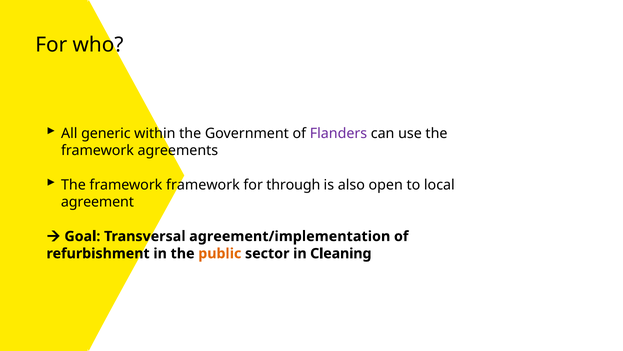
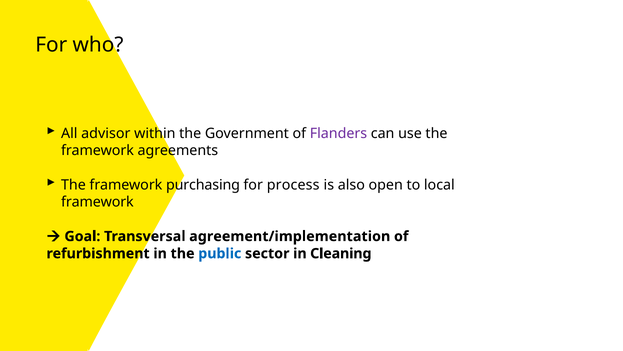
generic: generic -> advisor
framework framework: framework -> purchasing
through: through -> process
agreement at (97, 202): agreement -> framework
public colour: orange -> blue
